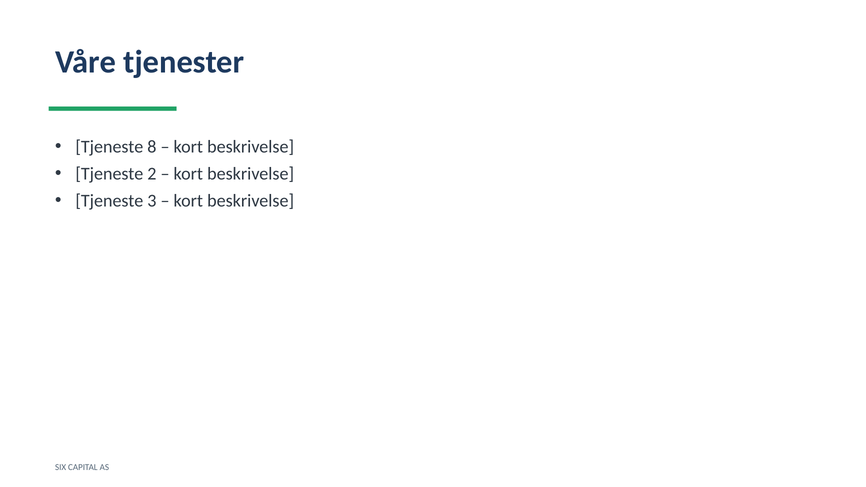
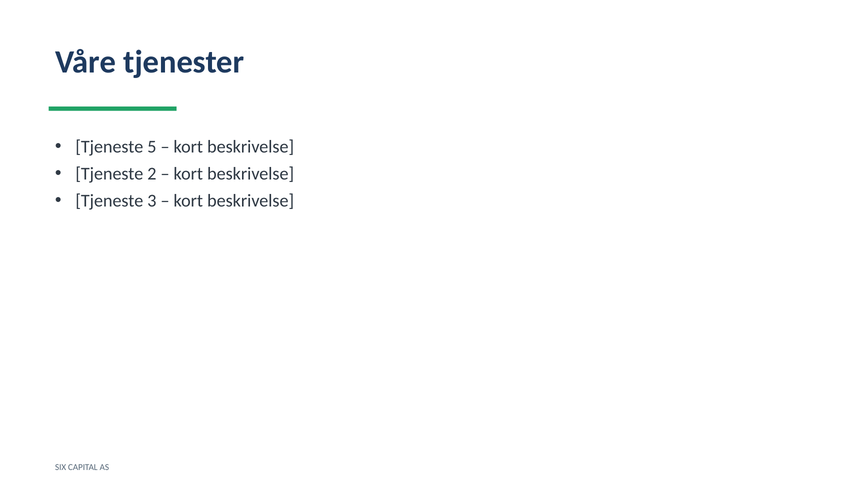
8: 8 -> 5
